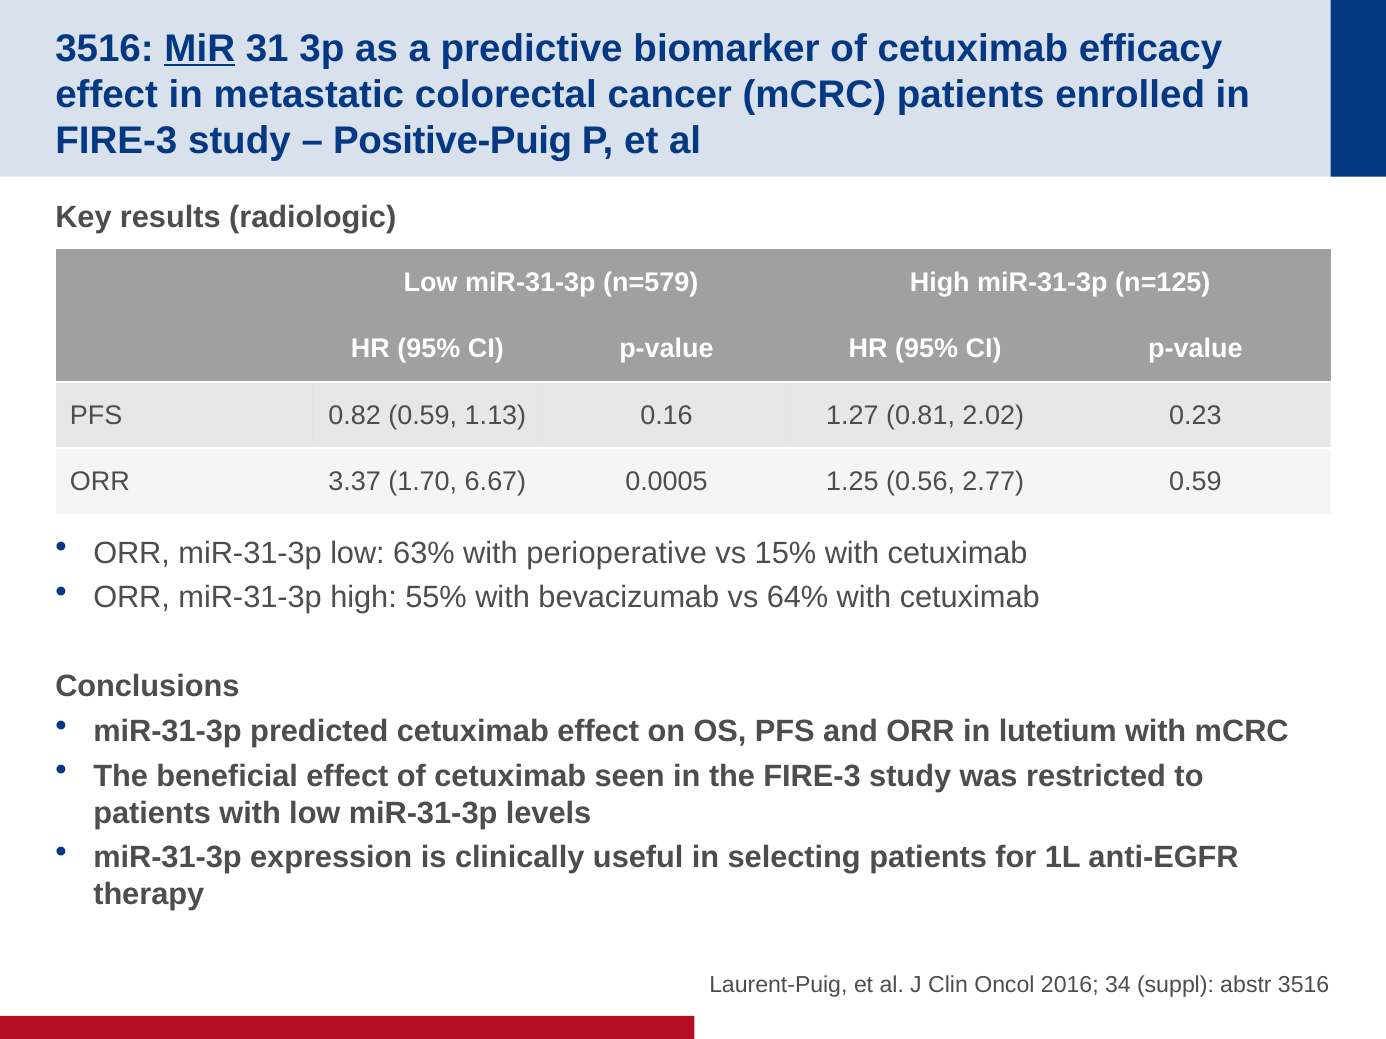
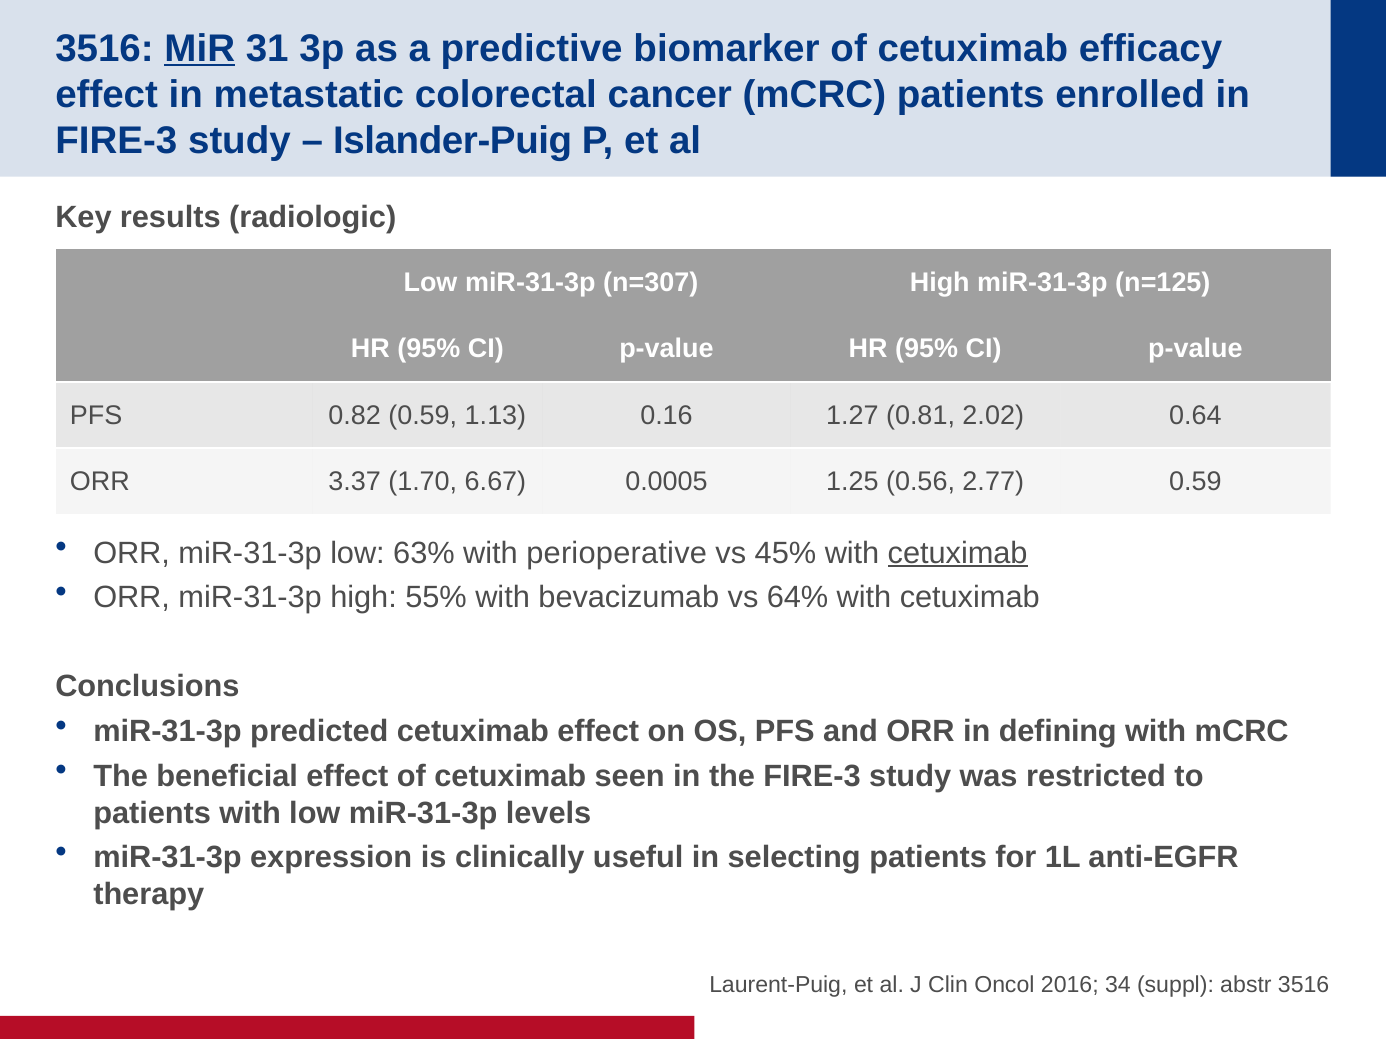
Positive-Puig: Positive-Puig -> Islander-Puig
n=579: n=579 -> n=307
0.23: 0.23 -> 0.64
15%: 15% -> 45%
cetuximab at (958, 553) underline: none -> present
lutetium: lutetium -> defining
